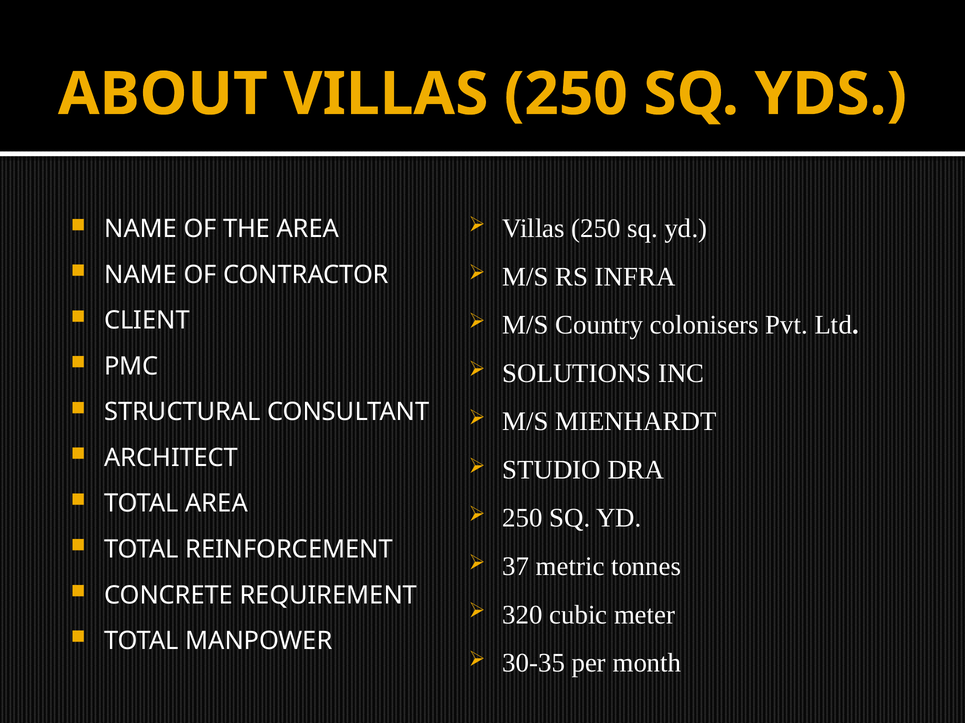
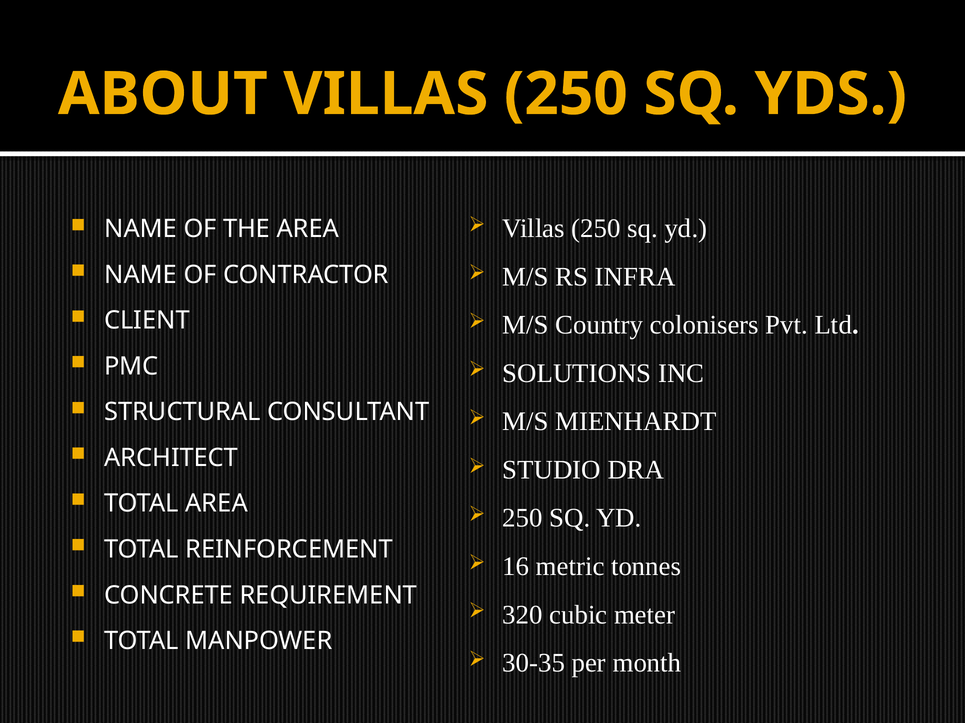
37: 37 -> 16
